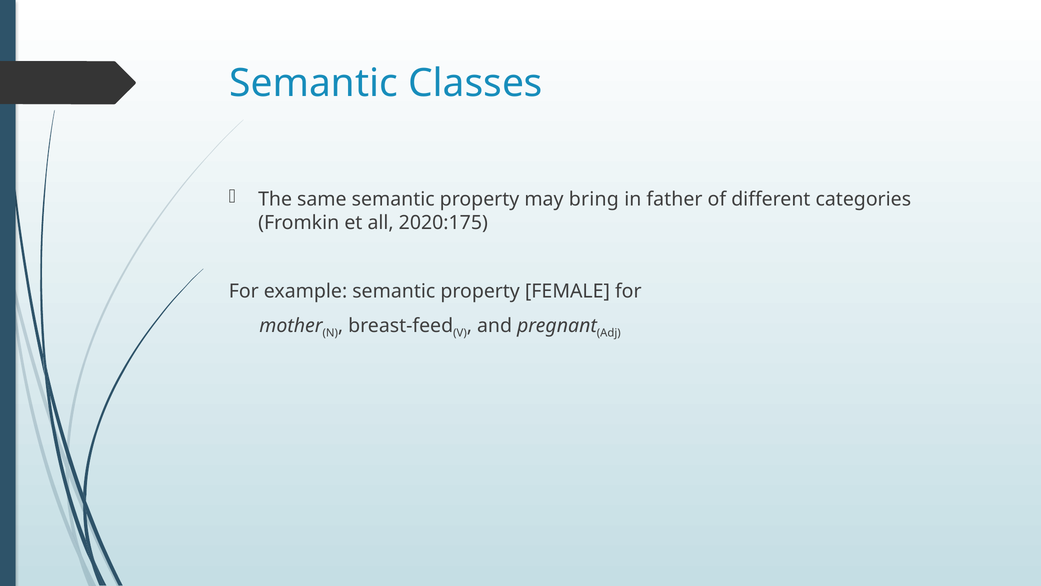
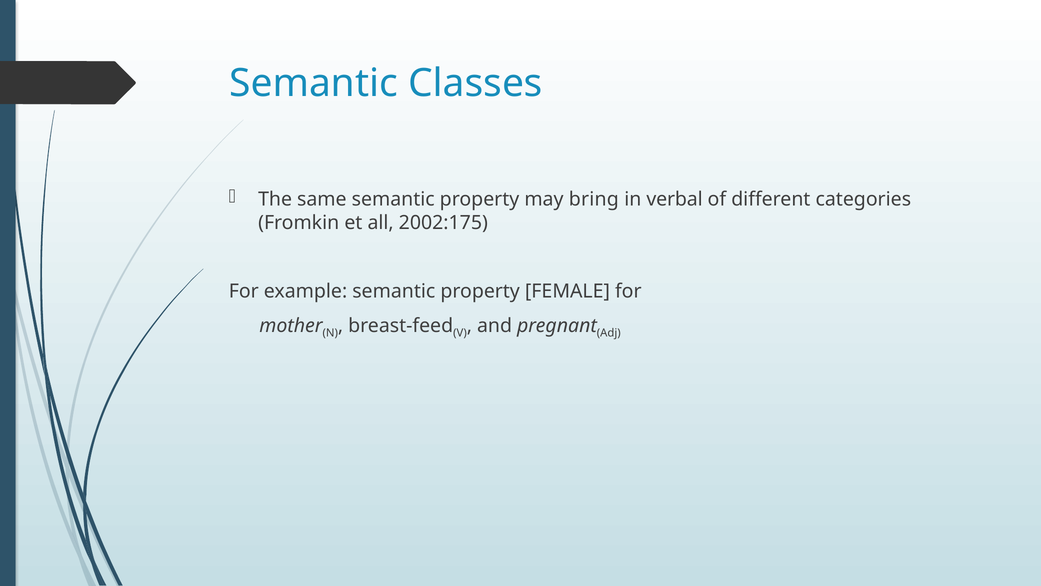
father: father -> verbal
2020:175: 2020:175 -> 2002:175
